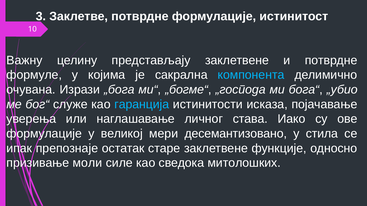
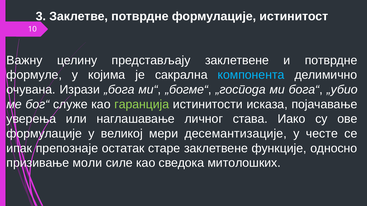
гаранција colour: light blue -> light green
десемантизовано: десемантизовано -> десемантизације
стила: стила -> честе
